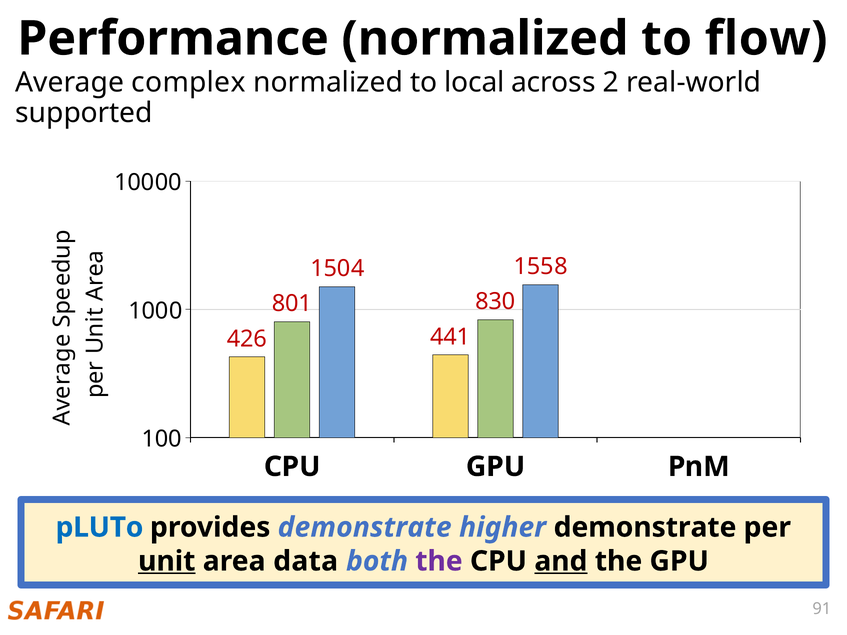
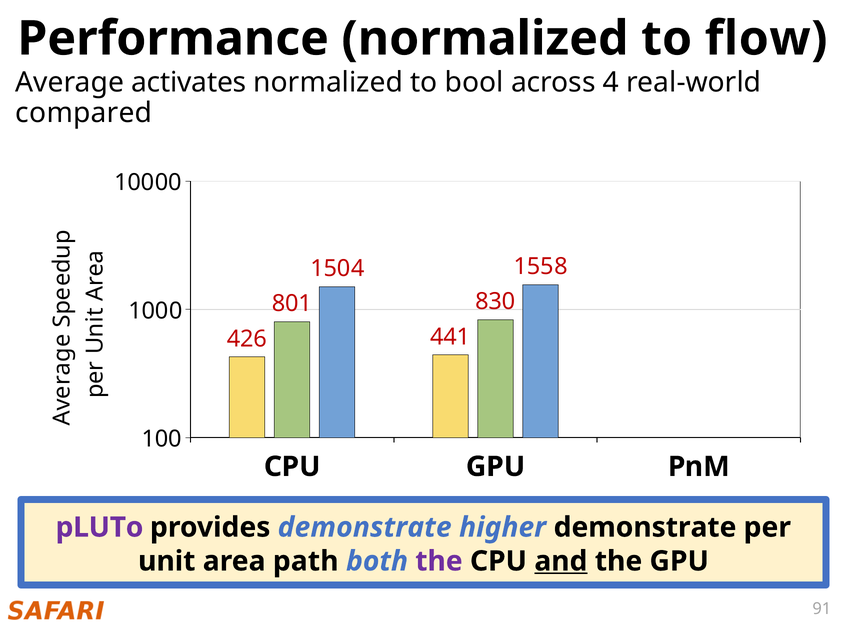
complex: complex -> activates
local: local -> bool
2: 2 -> 4
supported: supported -> compared
pLUTo colour: blue -> purple
unit underline: present -> none
data: data -> path
